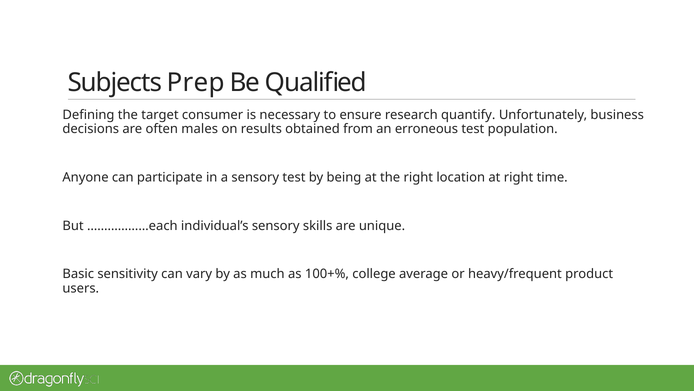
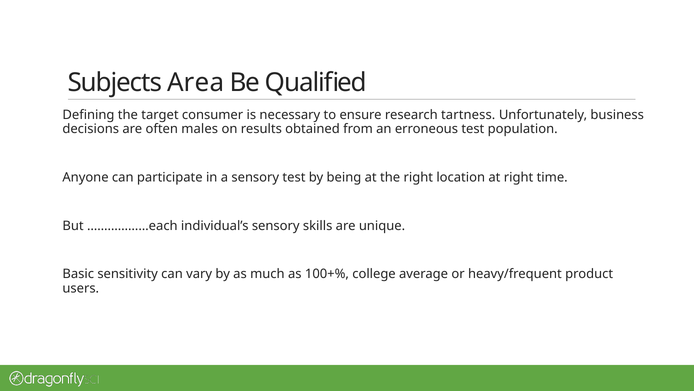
Prep: Prep -> Area
quantify: quantify -> tartness
